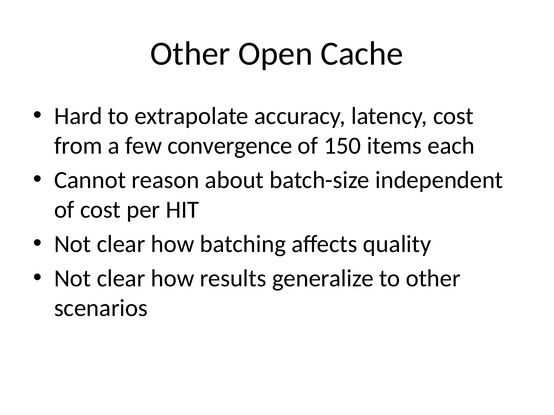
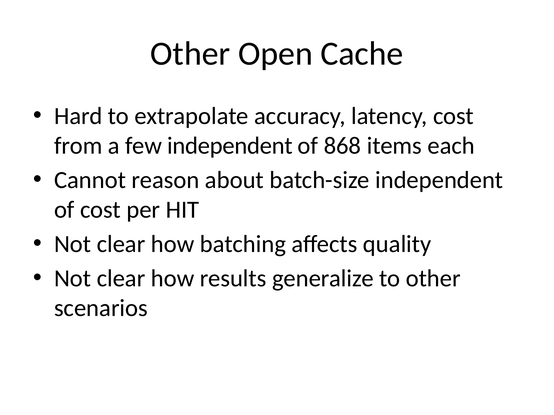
few convergence: convergence -> independent
150: 150 -> 868
